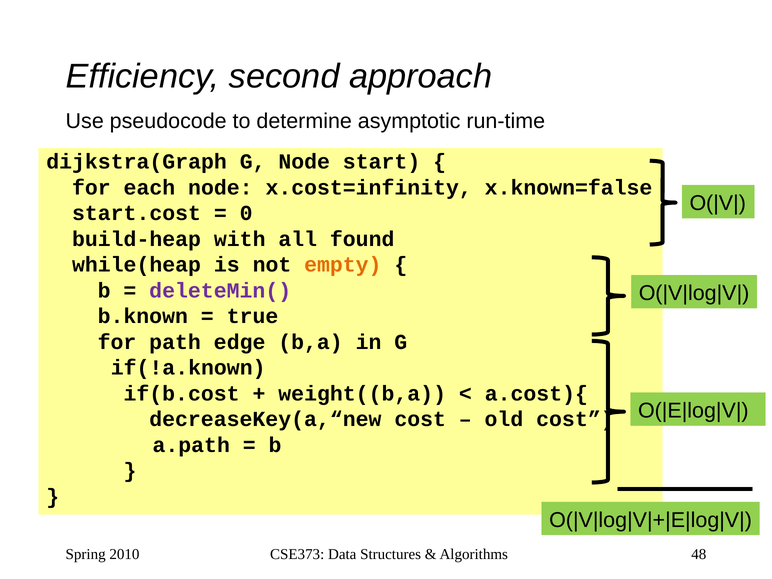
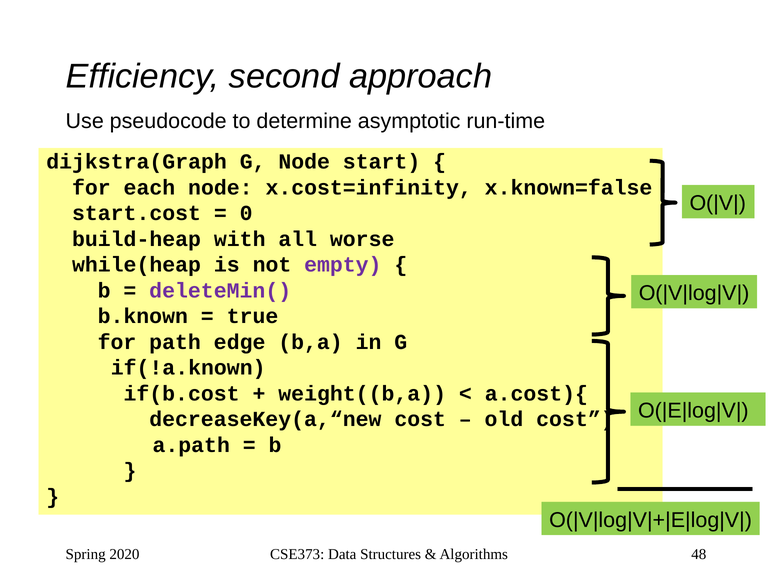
found: found -> worse
empty colour: orange -> purple
2010: 2010 -> 2020
